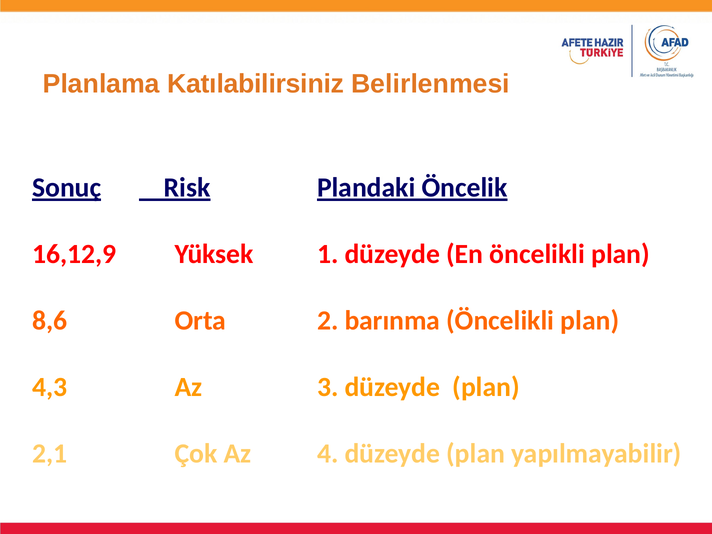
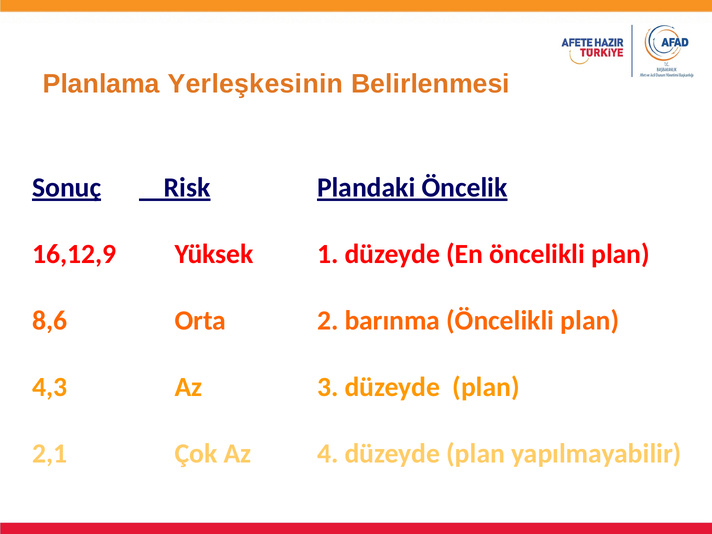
Katılabilirsiniz: Katılabilirsiniz -> Yerleşkesinin
